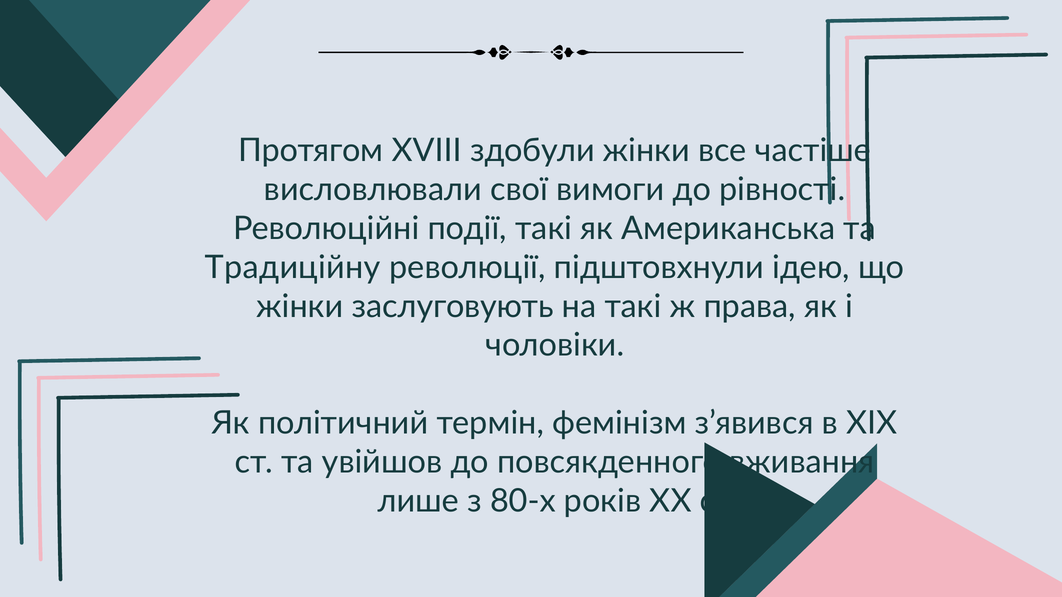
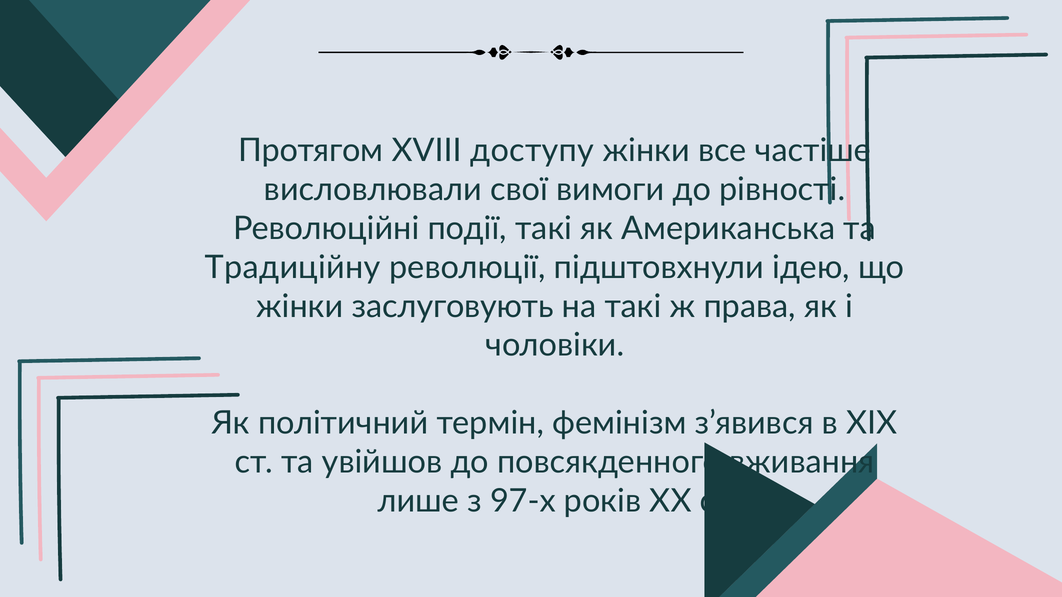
здобули: здобули -> доступу
80-х: 80-х -> 97-х
